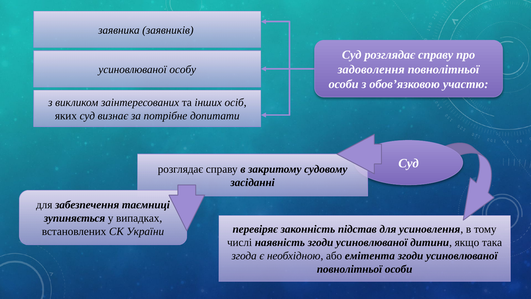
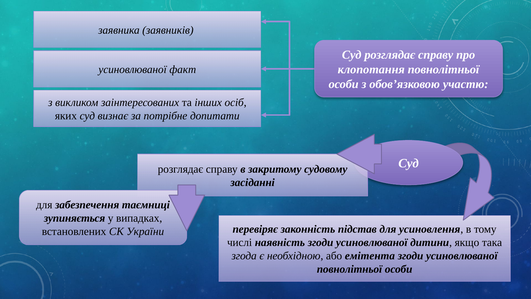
задоволення: задоволення -> клопотання
особу: особу -> факт
